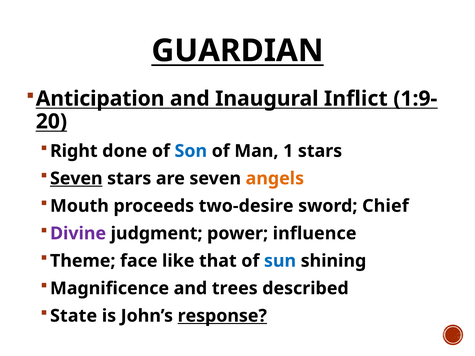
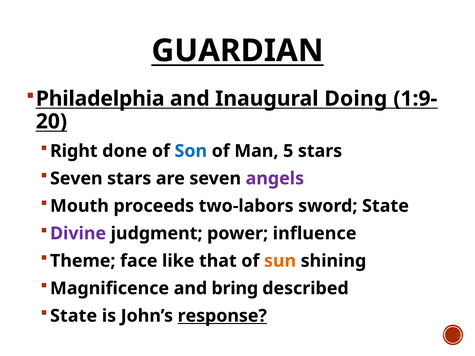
Anticipation: Anticipation -> Philadelphia
Inflict: Inflict -> Doing
1: 1 -> 5
Seven at (76, 179) underline: present -> none
angels colour: orange -> purple
two-desire: two-desire -> two-labors
sword Chief: Chief -> State
sun colour: blue -> orange
trees: trees -> bring
